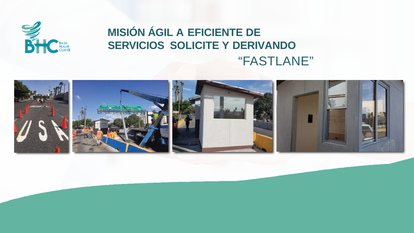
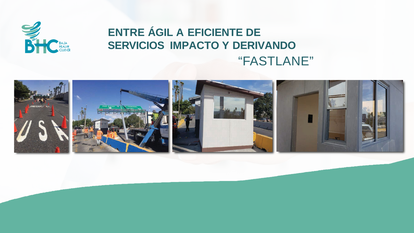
MISIÓN: MISIÓN -> ENTRE
SOLICITE: SOLICITE -> IMPACTO
